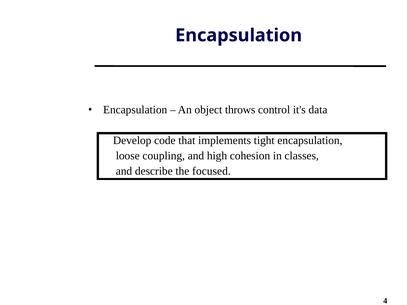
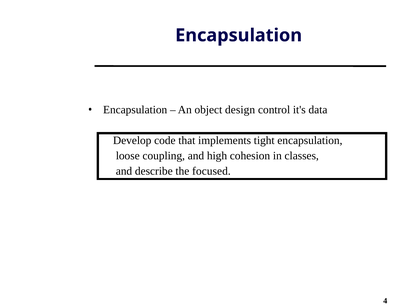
throws: throws -> design
